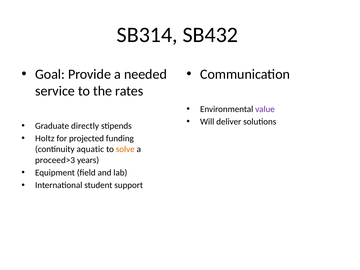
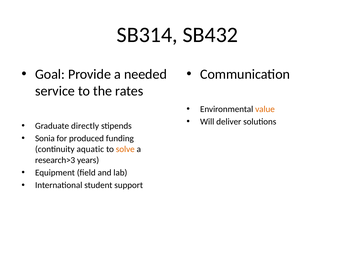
value colour: purple -> orange
Holtz: Holtz -> Sonia
projected: projected -> produced
proceed>3: proceed>3 -> research>3
